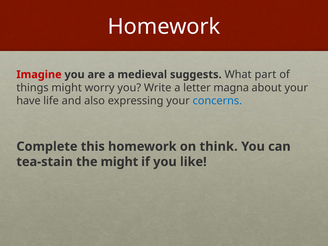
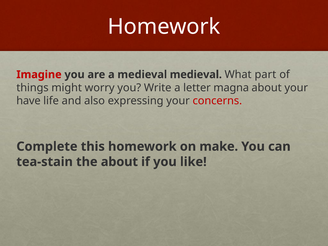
medieval suggests: suggests -> medieval
concerns colour: blue -> red
think: think -> make
the might: might -> about
